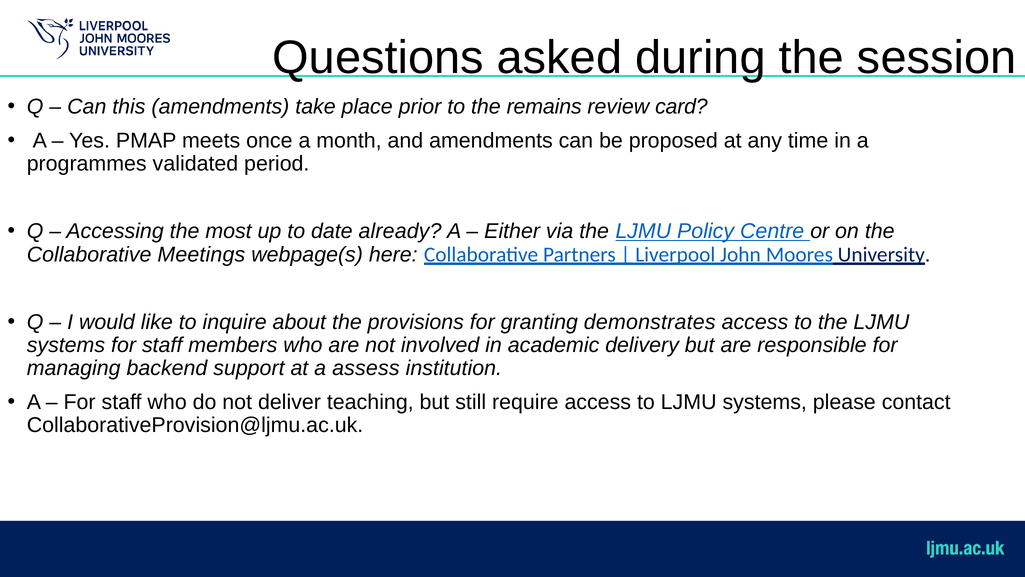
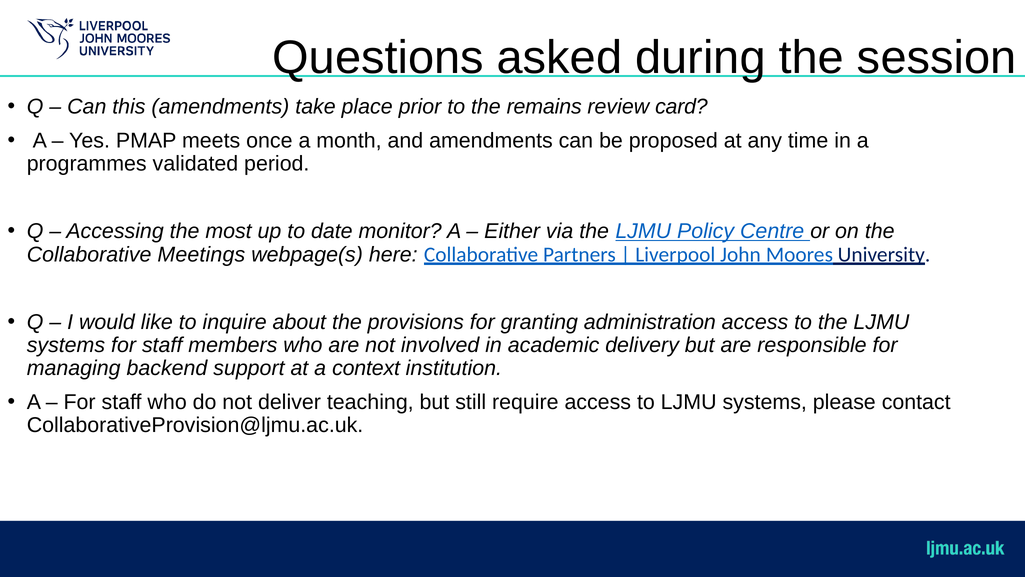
already: already -> monitor
demonstrates: demonstrates -> administration
assess: assess -> context
